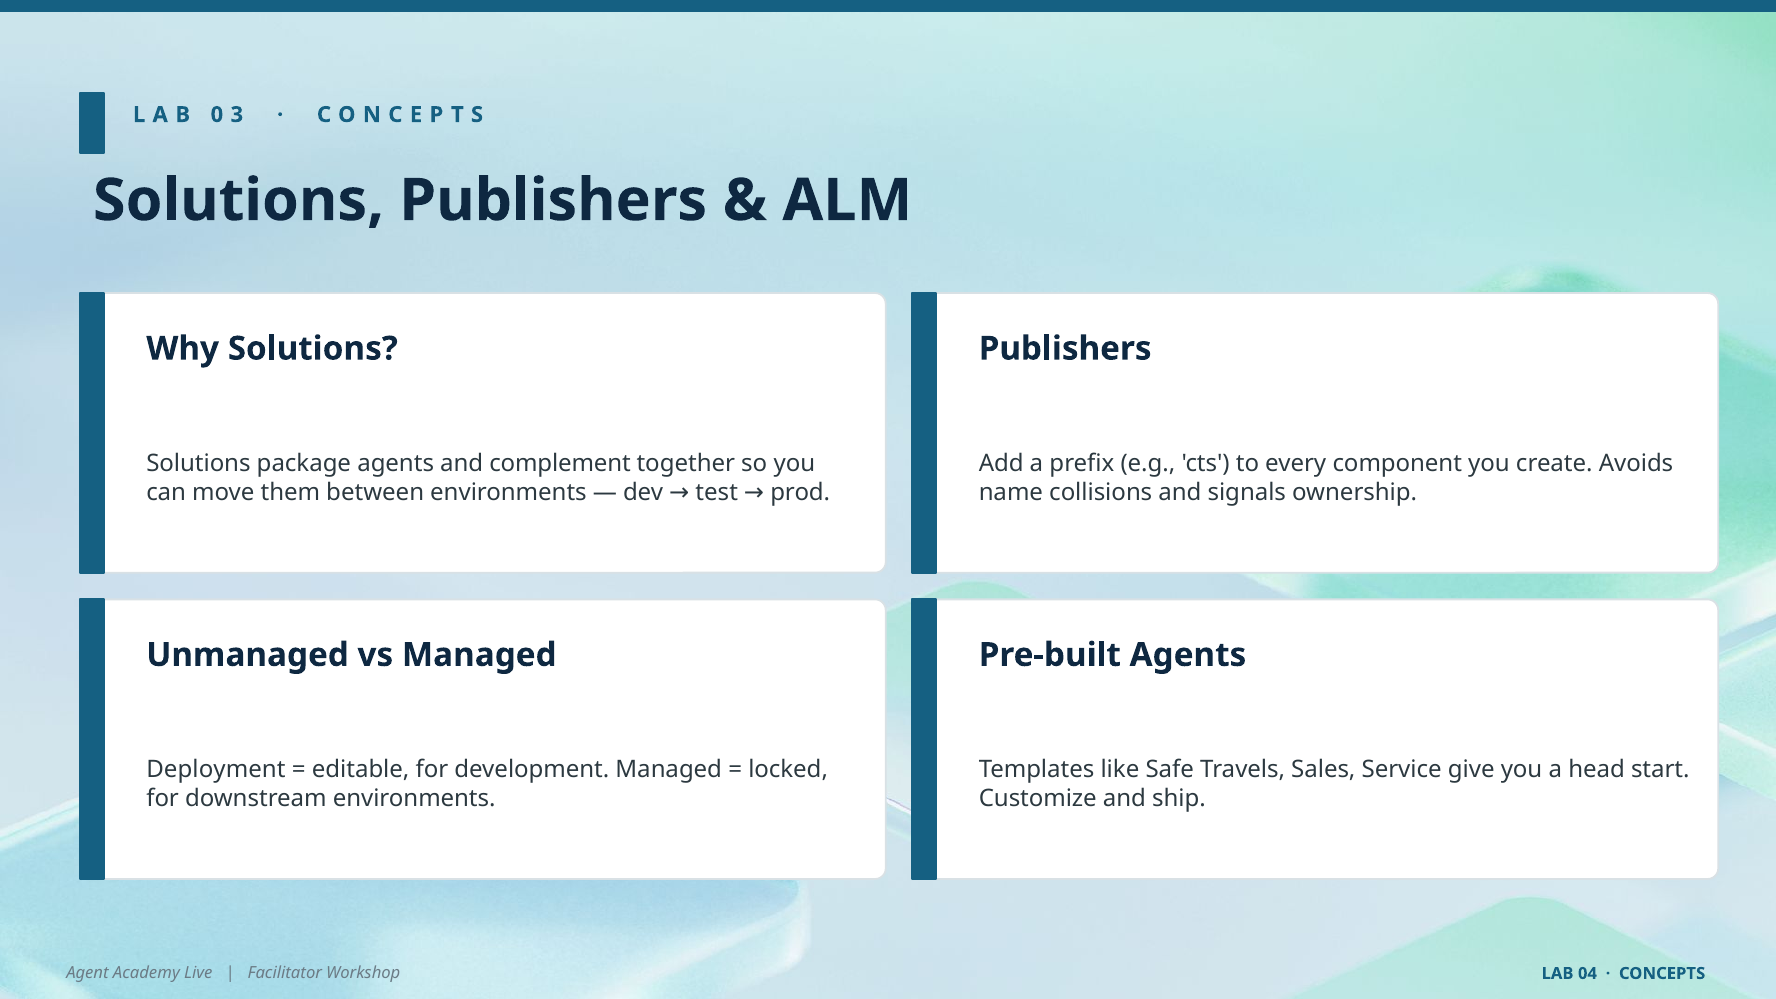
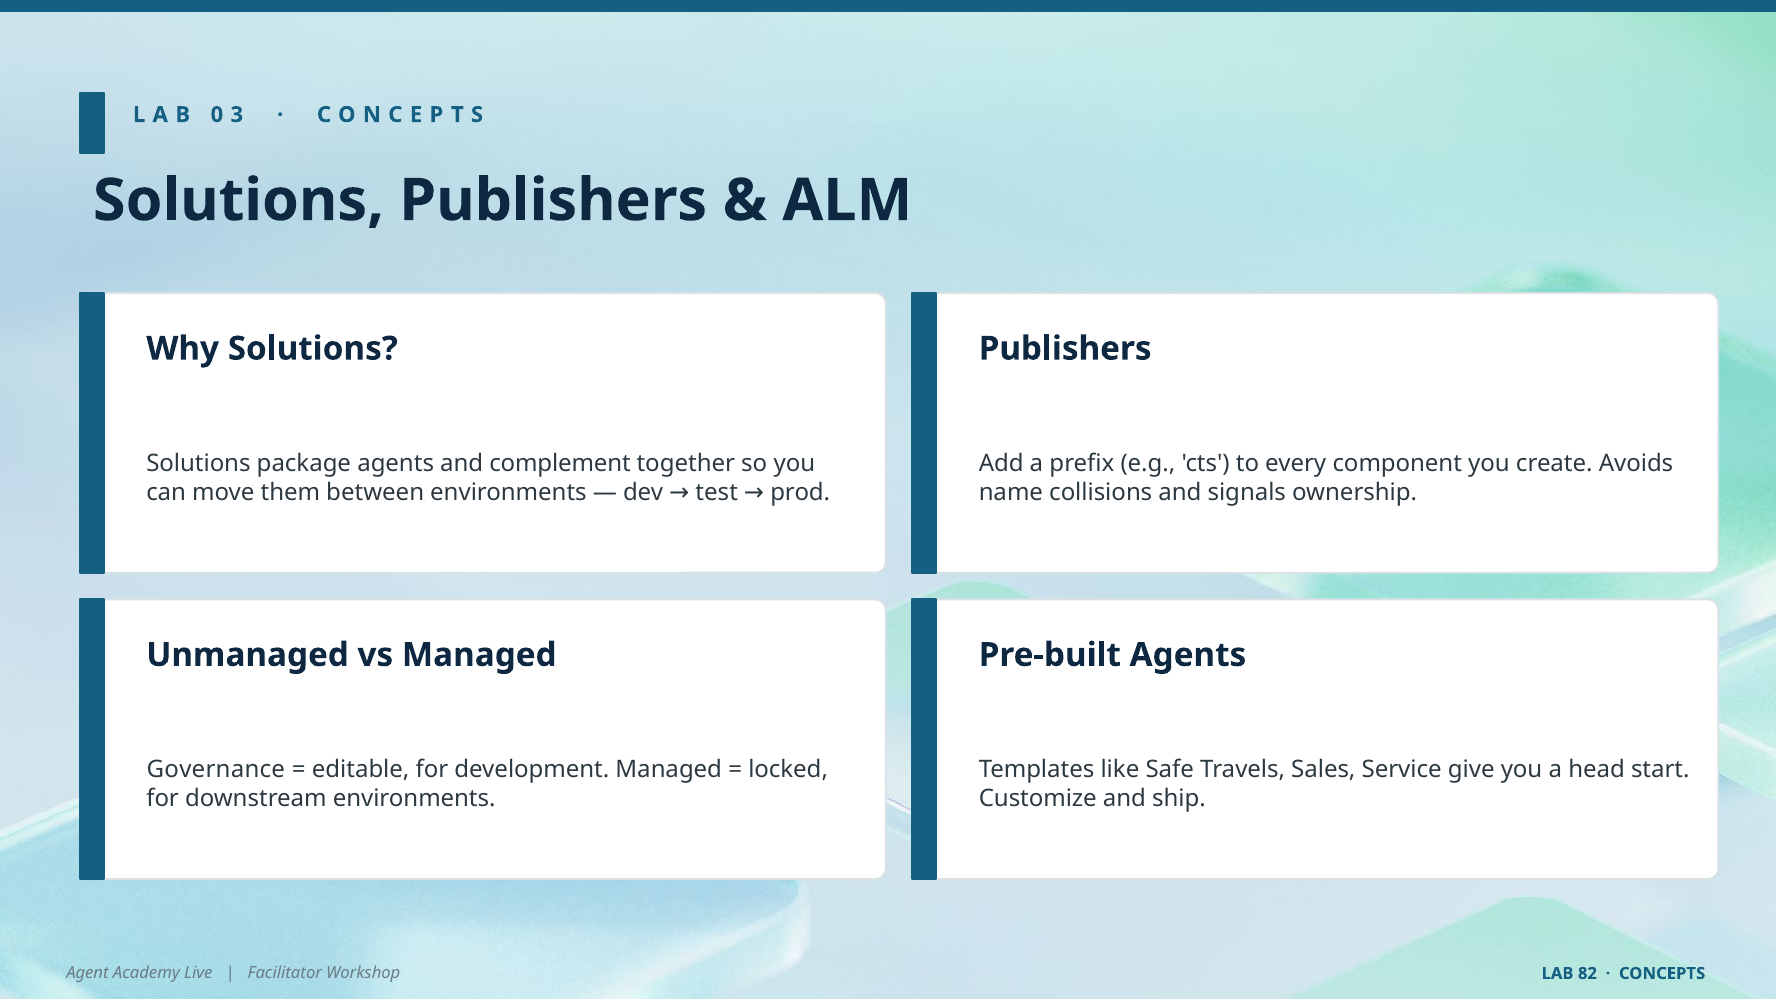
Deployment: Deployment -> Governance
04: 04 -> 82
